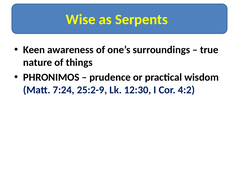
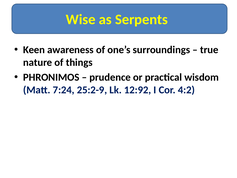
12:30: 12:30 -> 12:92
